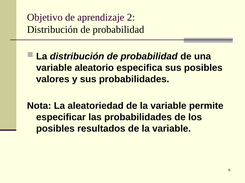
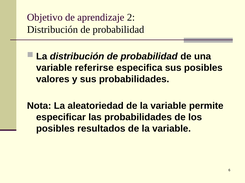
aleatorio: aleatorio -> referirse
